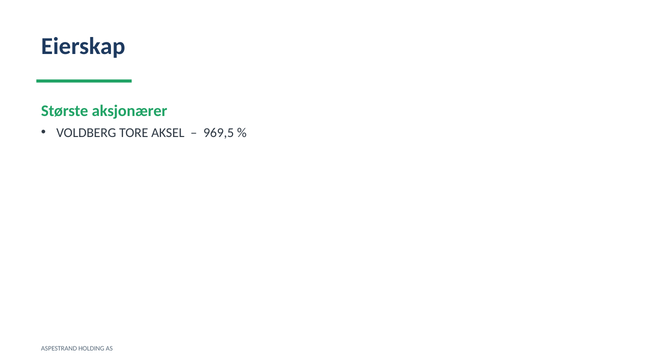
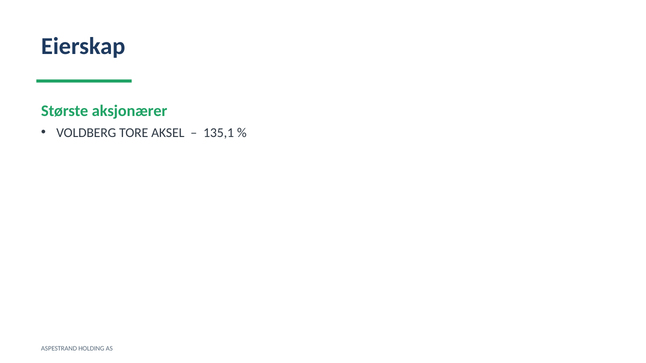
969,5: 969,5 -> 135,1
